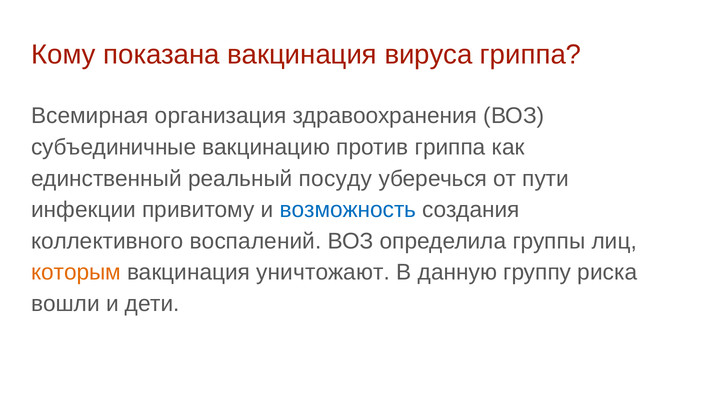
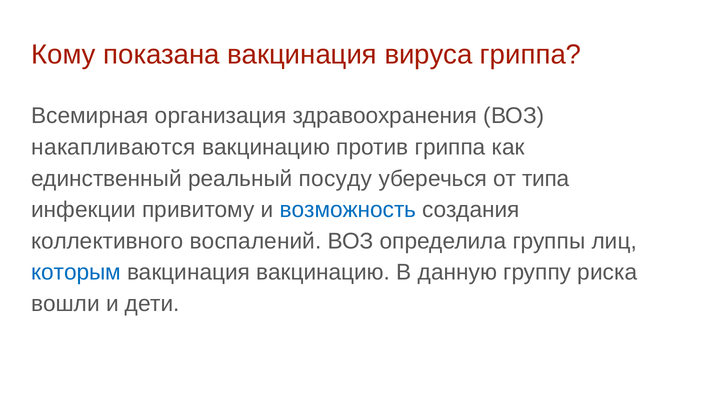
субъединичные: субъединичные -> накапливаются
пути: пути -> типа
которым colour: orange -> blue
вакцинация уничтожают: уничтожают -> вакцинацию
